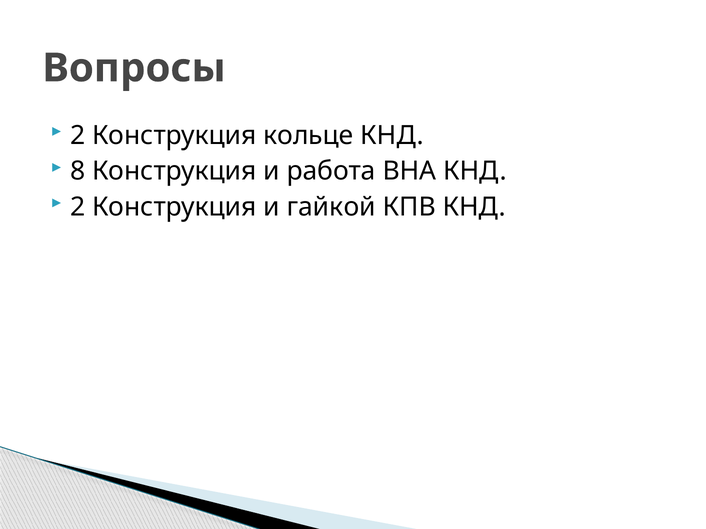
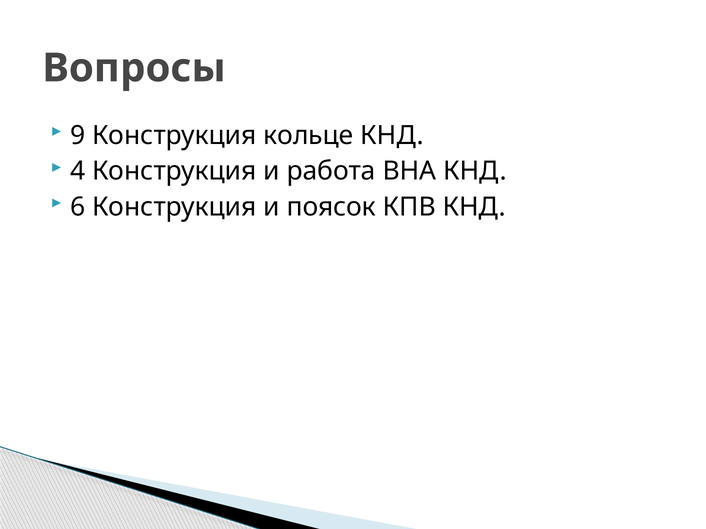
2 at (78, 136): 2 -> 9
8: 8 -> 4
2 at (78, 207): 2 -> 6
гайкой: гайкой -> поясок
